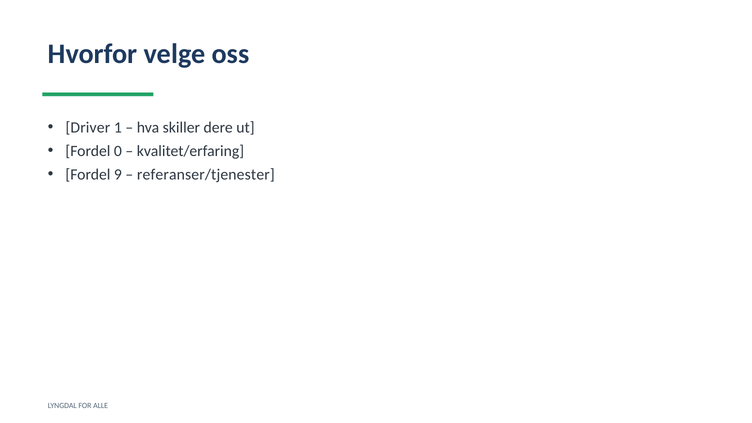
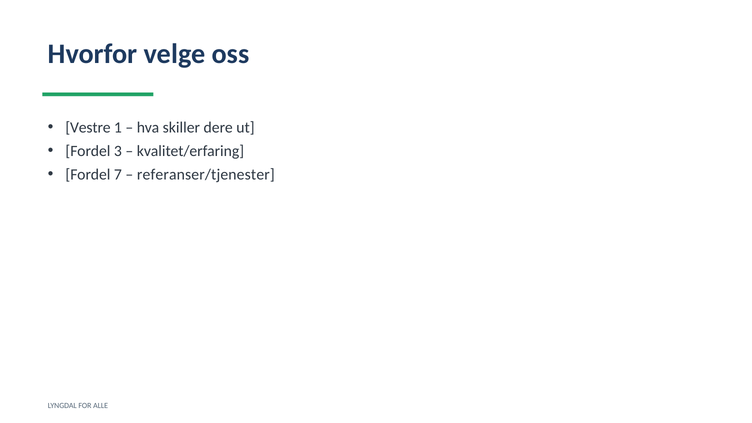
Driver: Driver -> Vestre
0: 0 -> 3
9: 9 -> 7
